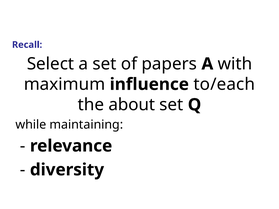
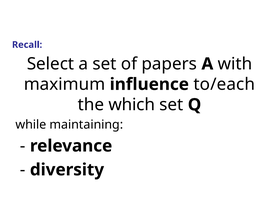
about: about -> which
